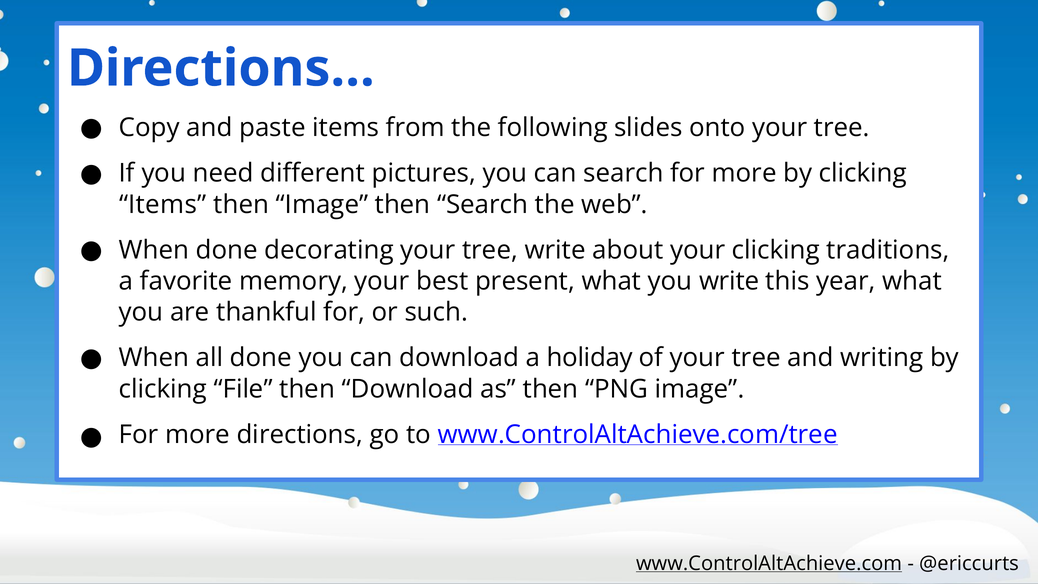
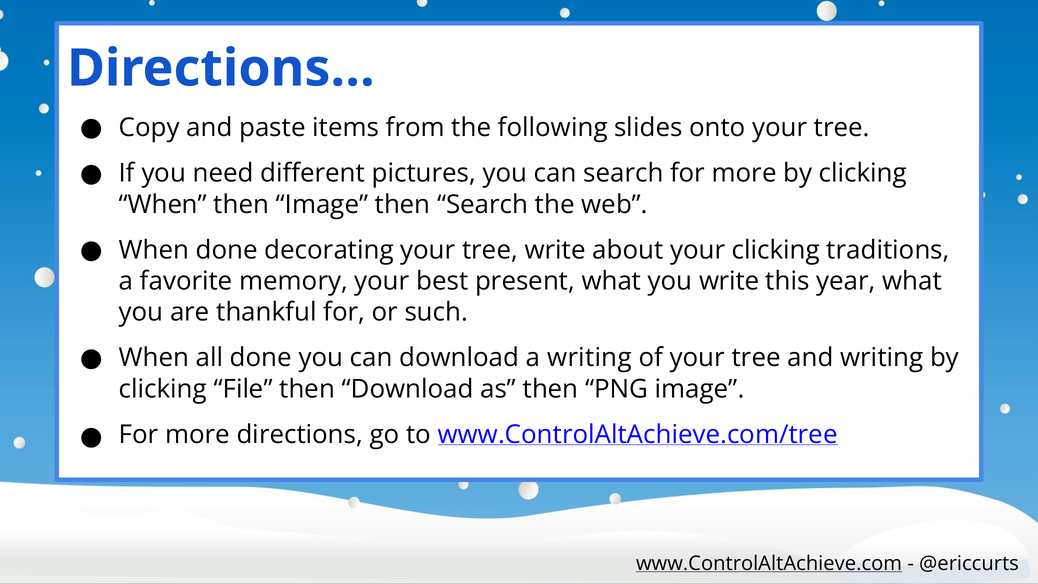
Items at (163, 204): Items -> When
a holiday: holiday -> writing
